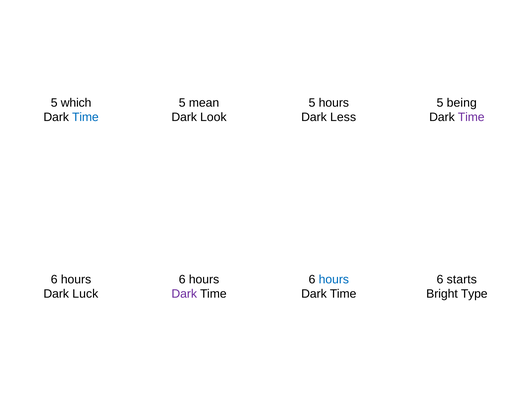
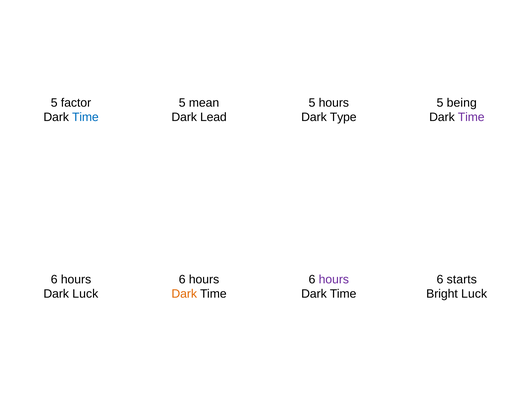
which: which -> factor
Look: Look -> Lead
Less: Less -> Type
hours at (334, 279) colour: blue -> purple
Dark at (184, 294) colour: purple -> orange
Bright Type: Type -> Luck
